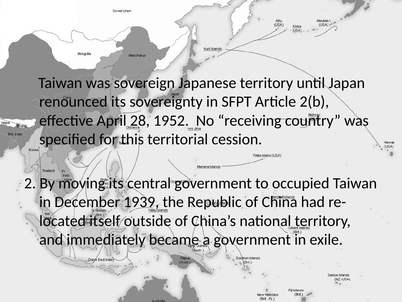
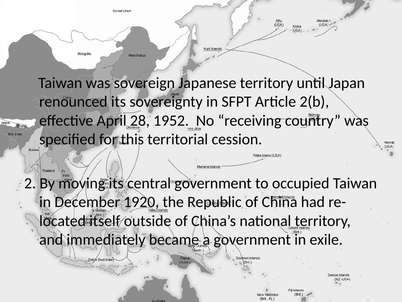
1939: 1939 -> 1920
